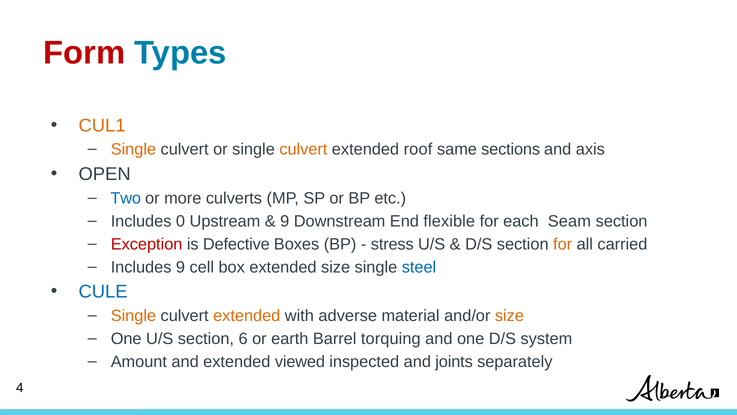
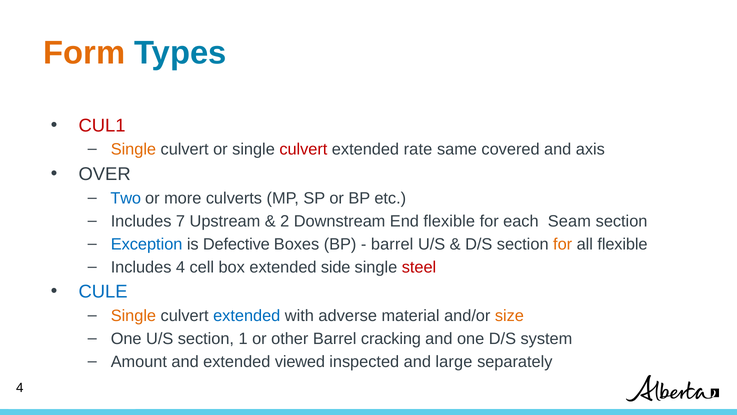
Form colour: red -> orange
CUL1 colour: orange -> red
culvert at (303, 149) colour: orange -> red
roof: roof -> rate
sections: sections -> covered
OPEN: OPEN -> OVER
0: 0 -> 7
9 at (285, 221): 9 -> 2
Exception colour: red -> blue
stress at (392, 244): stress -> barrel
all carried: carried -> flexible
Includes 9: 9 -> 4
extended size: size -> side
steel colour: blue -> red
extended at (247, 316) colour: orange -> blue
6: 6 -> 1
earth: earth -> other
torquing: torquing -> cracking
joints: joints -> large
